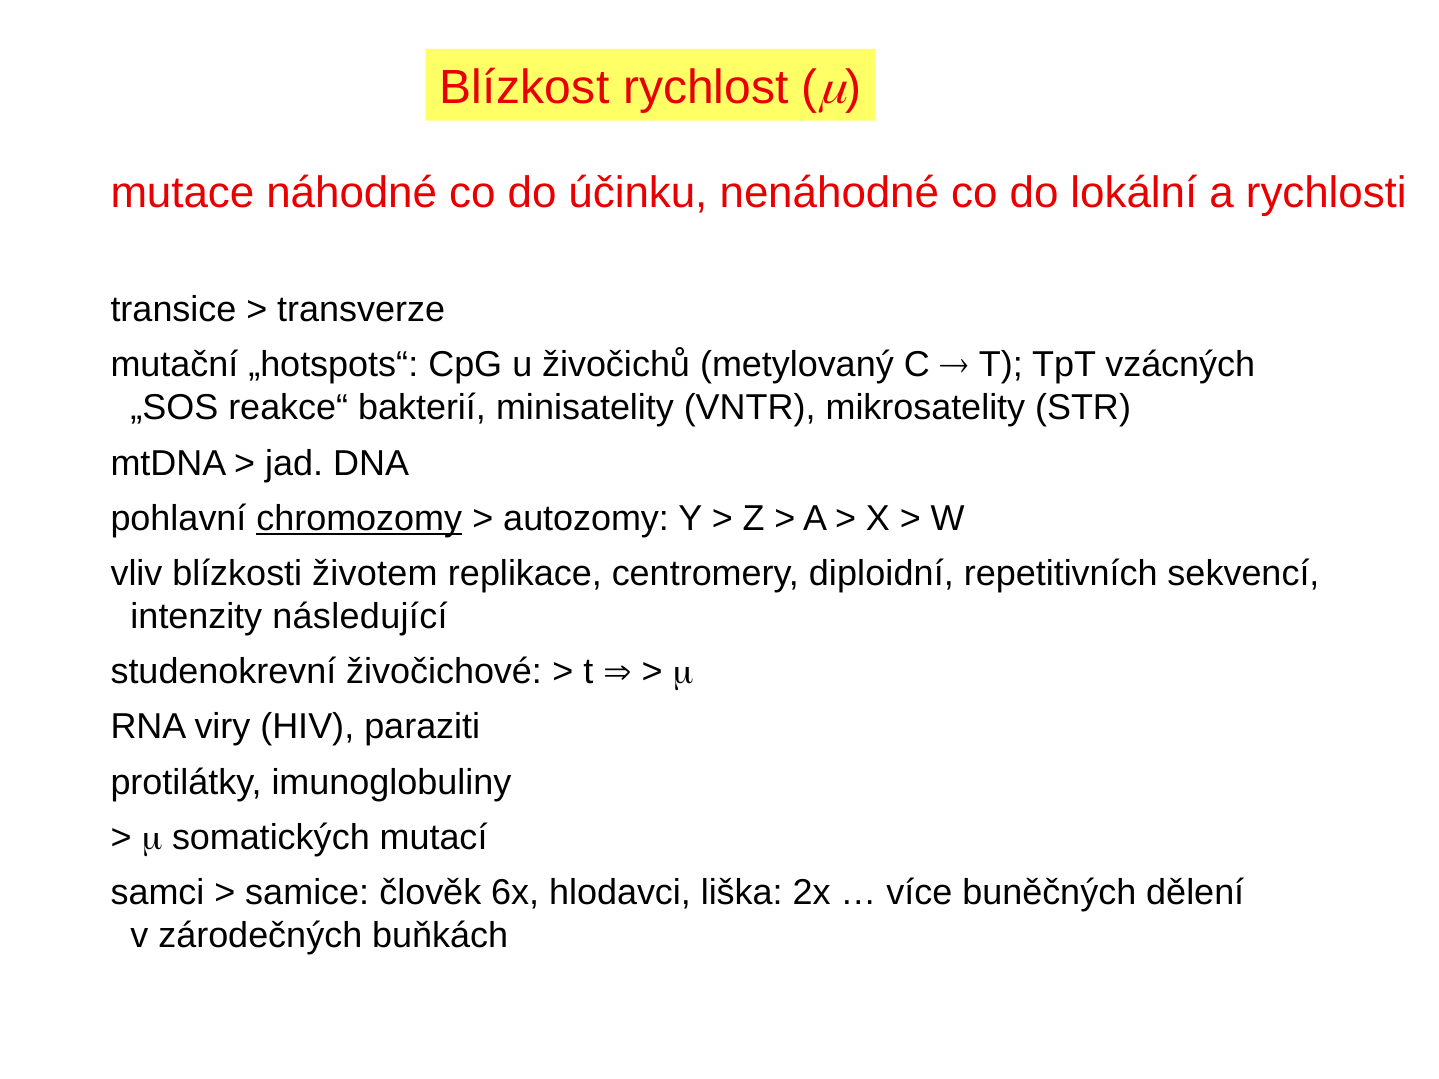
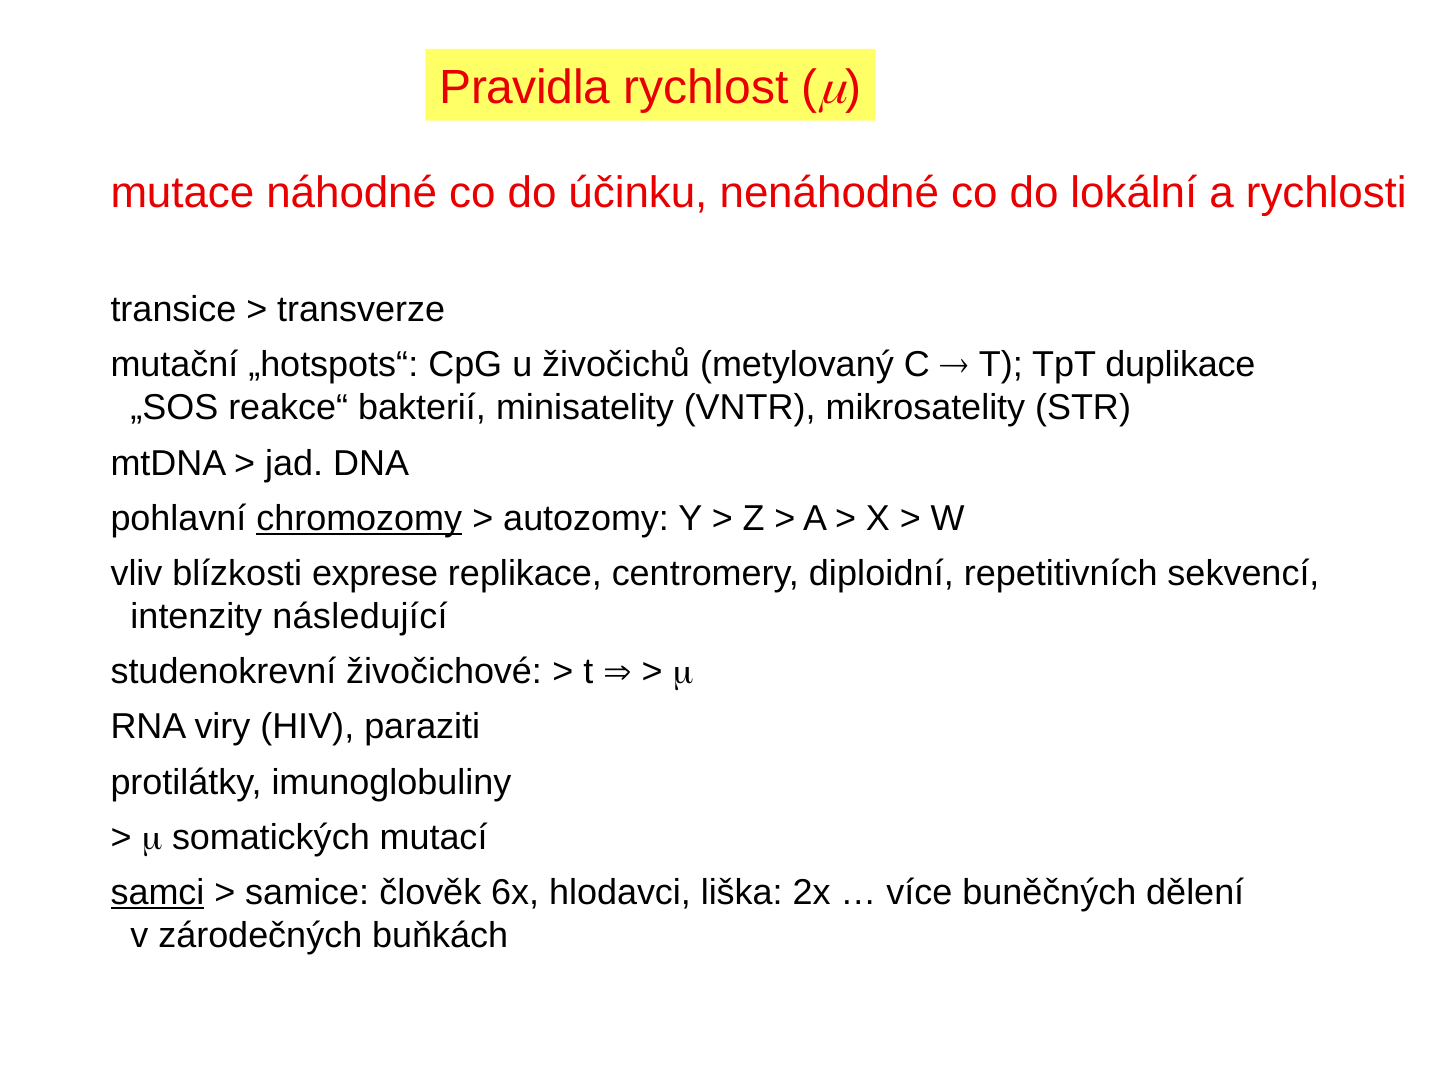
Blízkost: Blízkost -> Pravidla
vzácných: vzácných -> duplikace
životem: životem -> exprese
samci underline: none -> present
